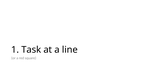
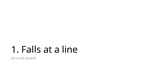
Task: Task -> Falls
